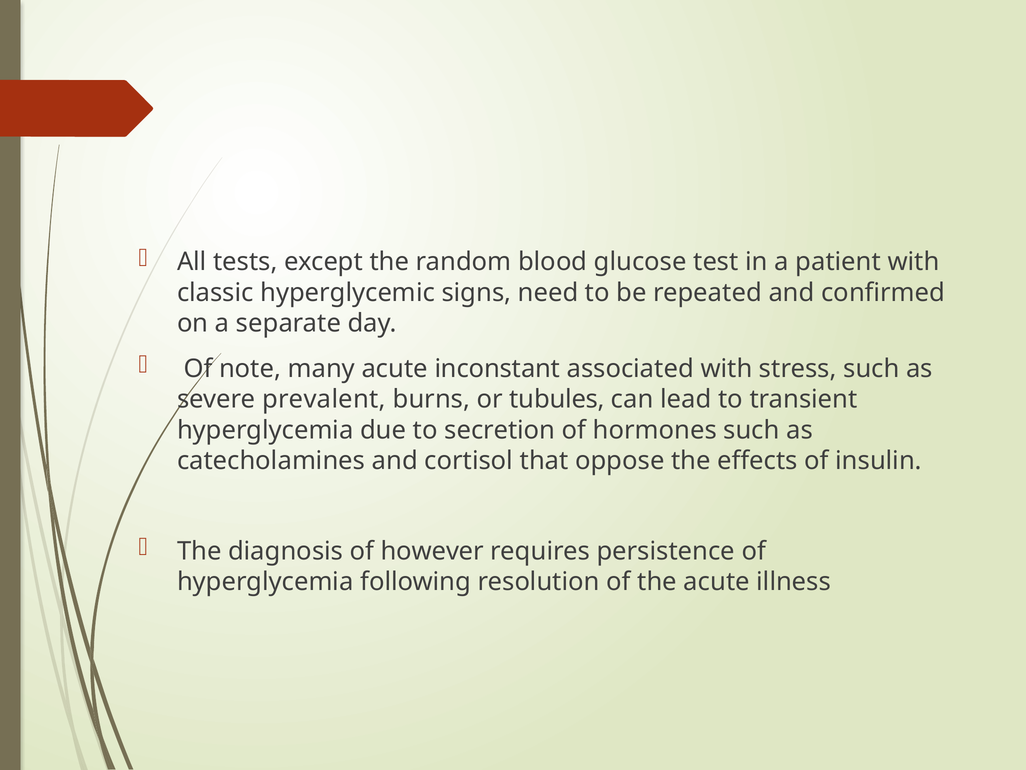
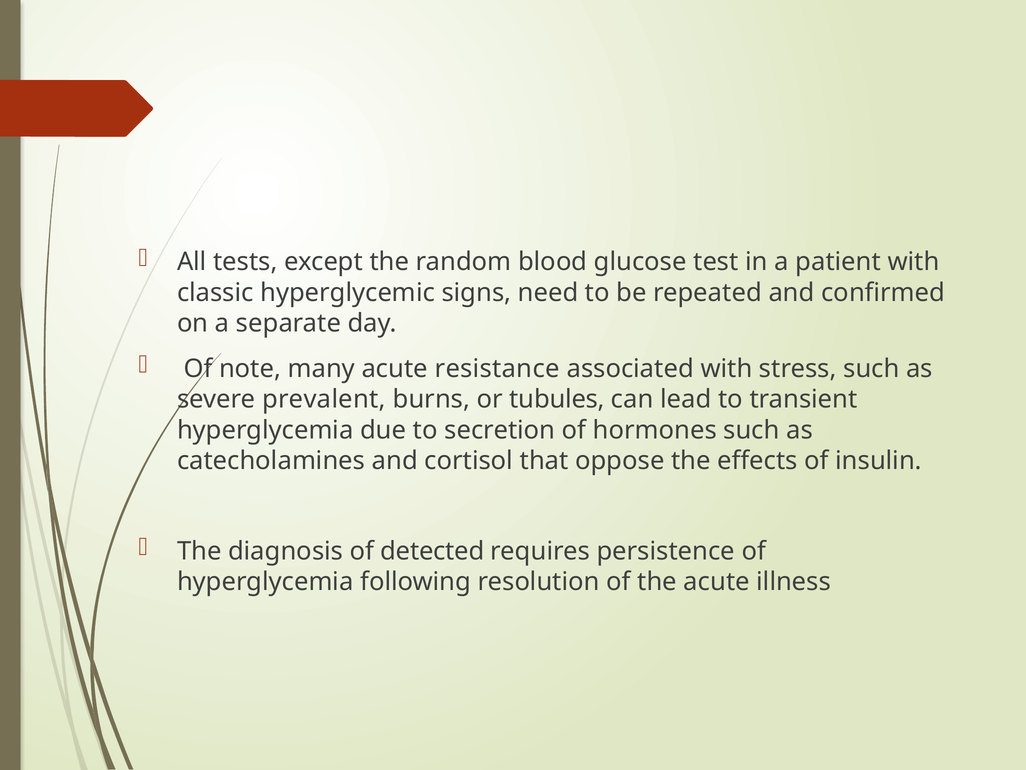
inconstant: inconstant -> resistance
however: however -> detected
